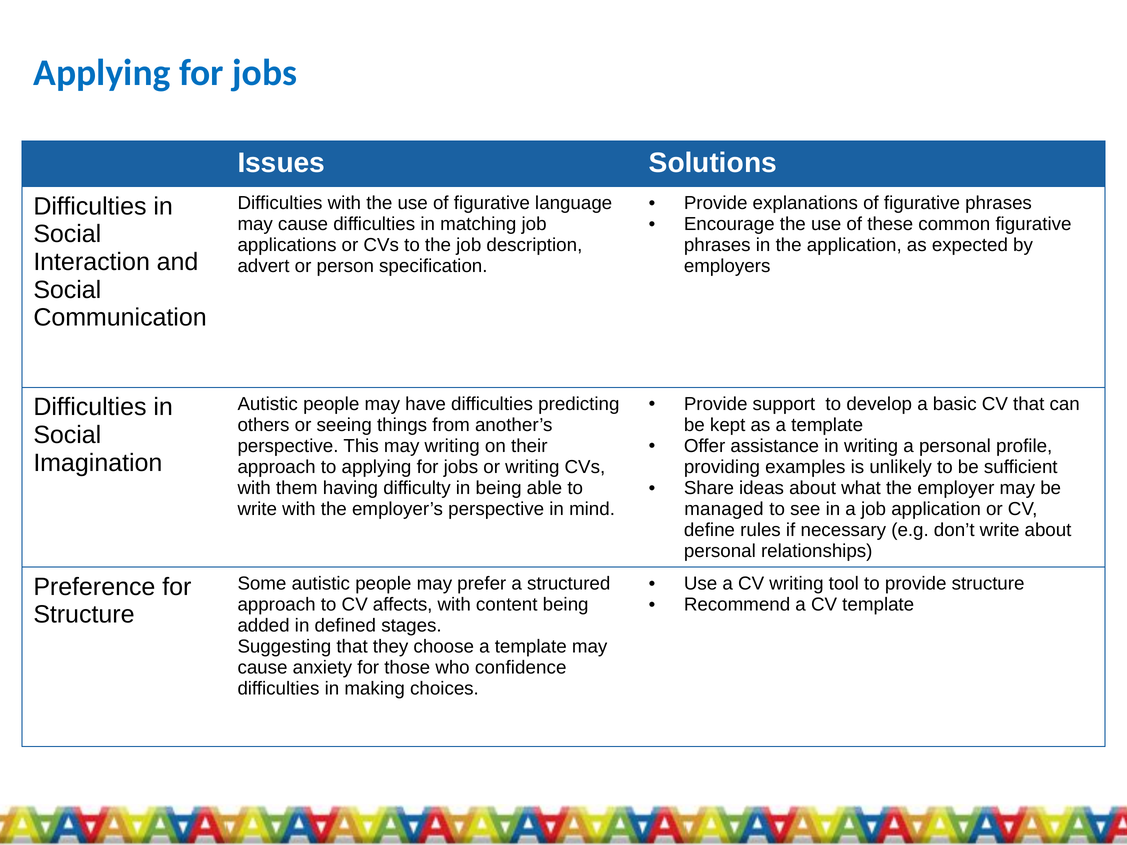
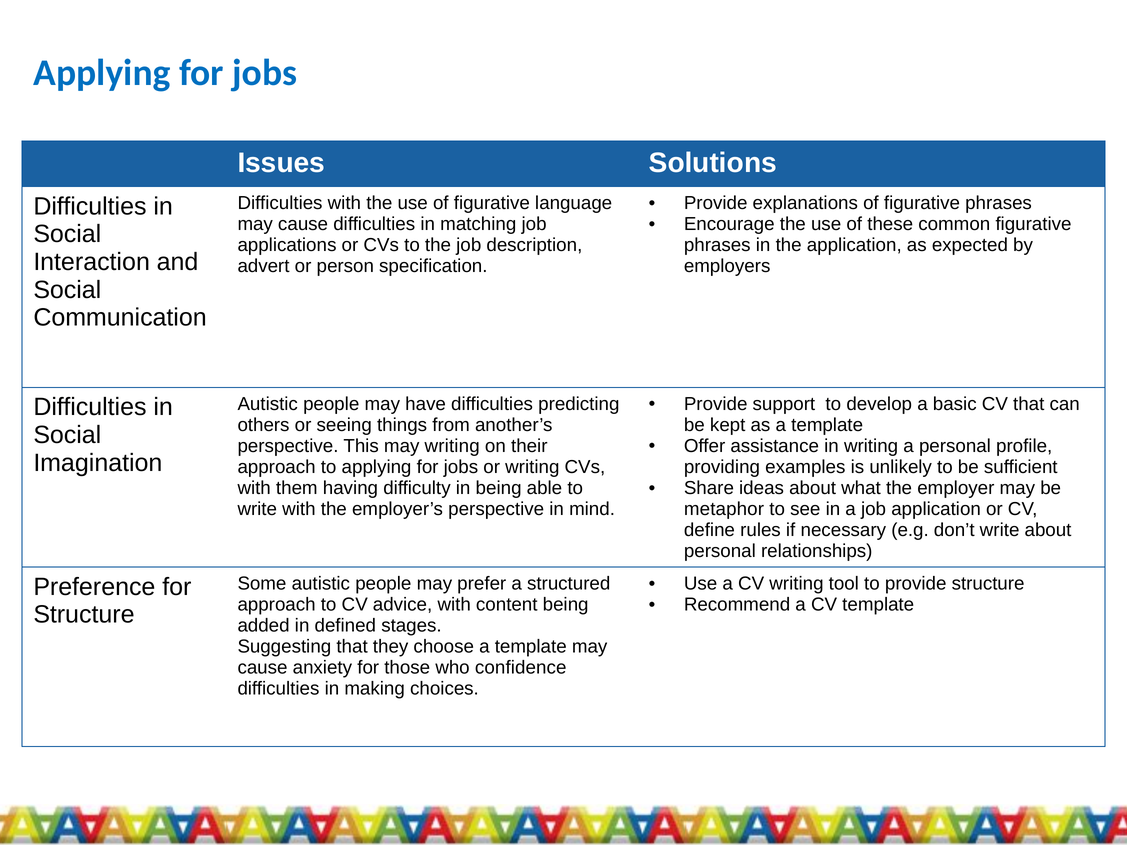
managed: managed -> metaphor
affects: affects -> advice
